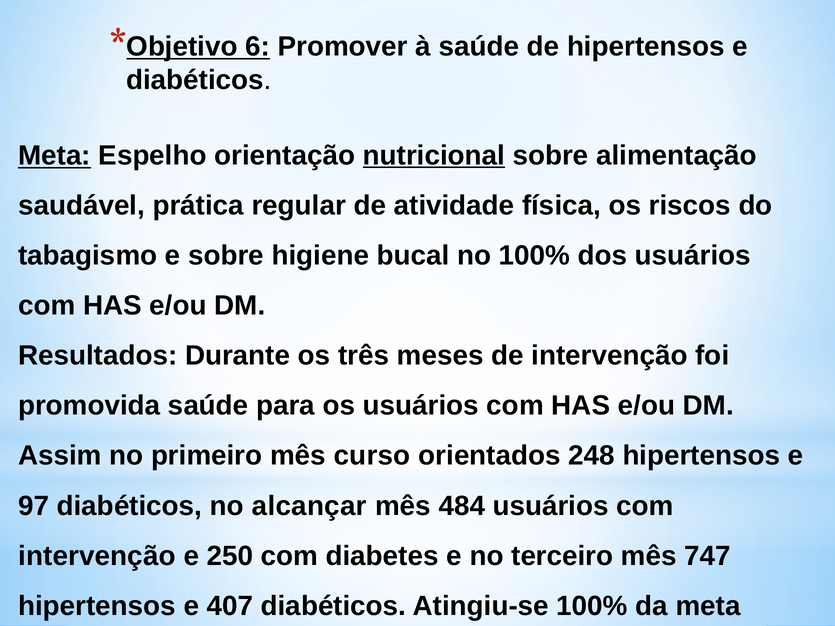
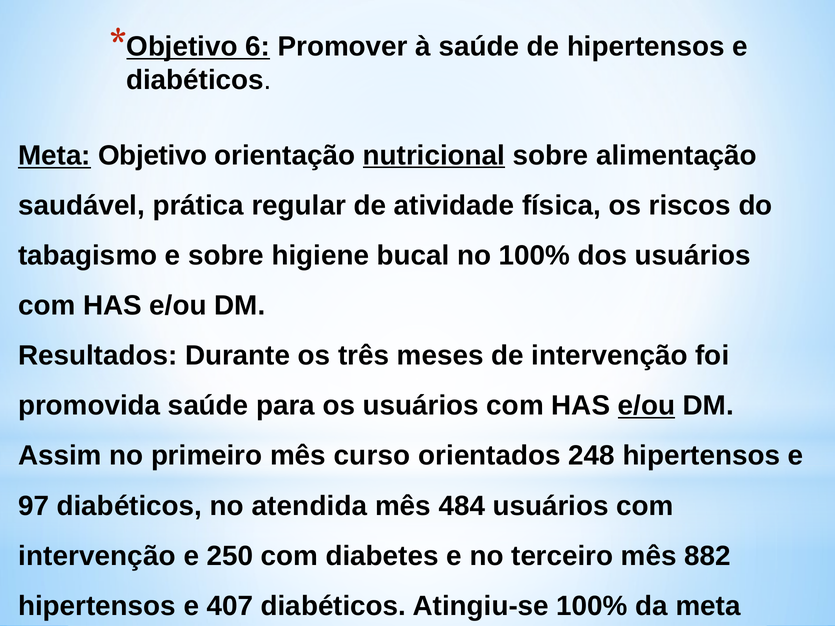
Espelho: Espelho -> Objetivo
e/ou at (646, 406) underline: none -> present
alcançar: alcançar -> atendida
747: 747 -> 882
